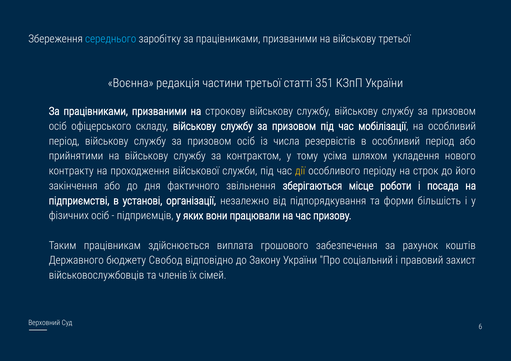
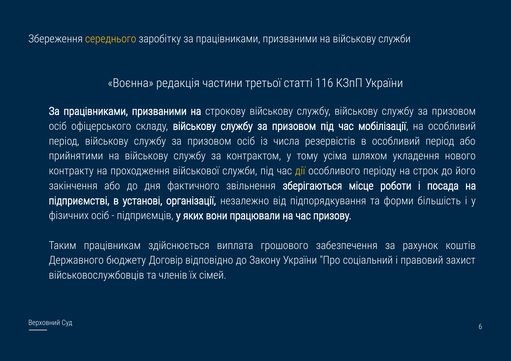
середнього colour: light blue -> yellow
військову третьої: третьої -> служби
351: 351 -> 116
Свобод: Свобод -> Договір
